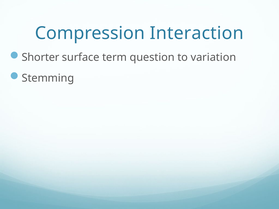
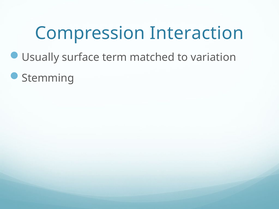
Shorter: Shorter -> Usually
question: question -> matched
